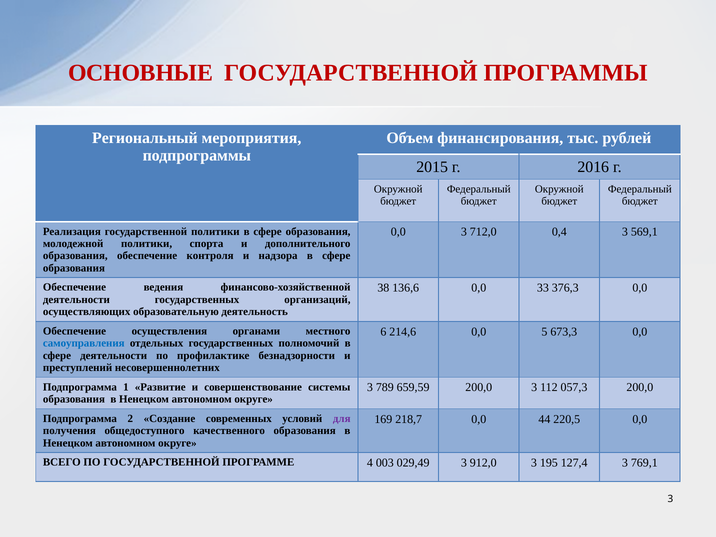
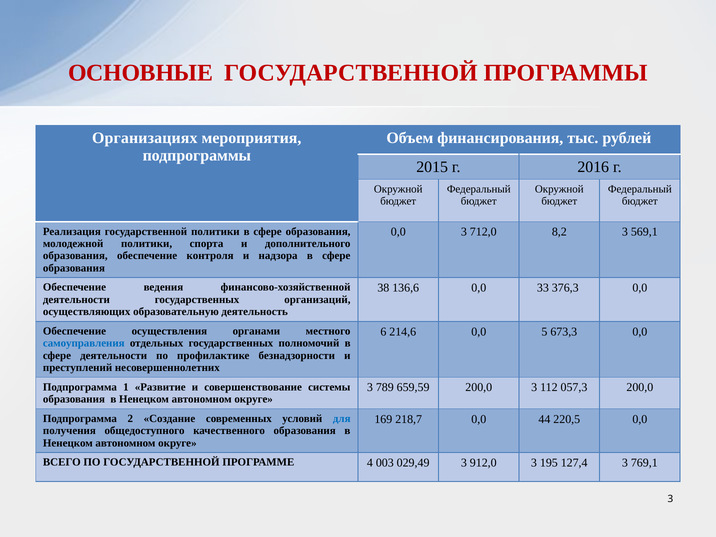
Региональный: Региональный -> Организациях
0,4: 0,4 -> 8,2
для colour: purple -> blue
